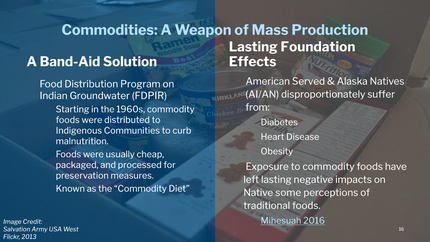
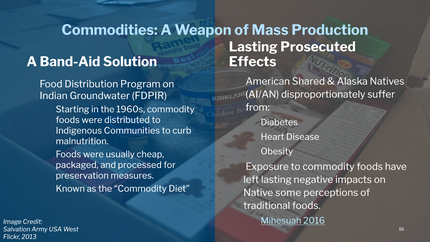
Foundation: Foundation -> Prosecuted
Served: Served -> Shared
